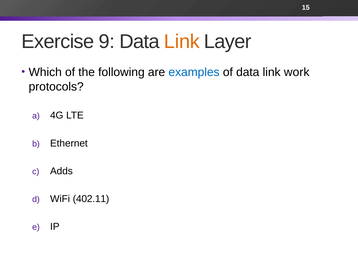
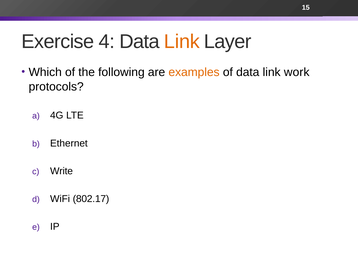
9: 9 -> 4
examples colour: blue -> orange
Adds: Adds -> Write
402.11: 402.11 -> 802.17
